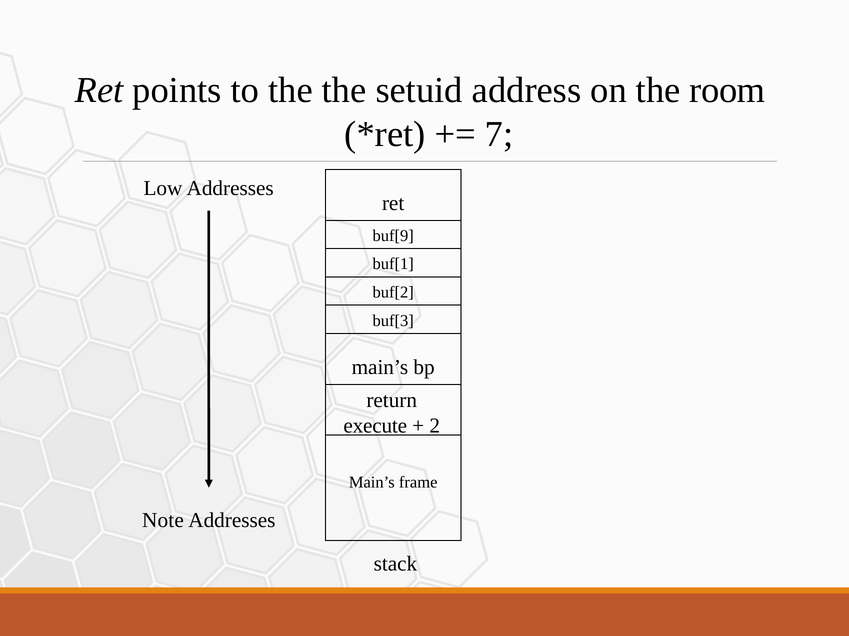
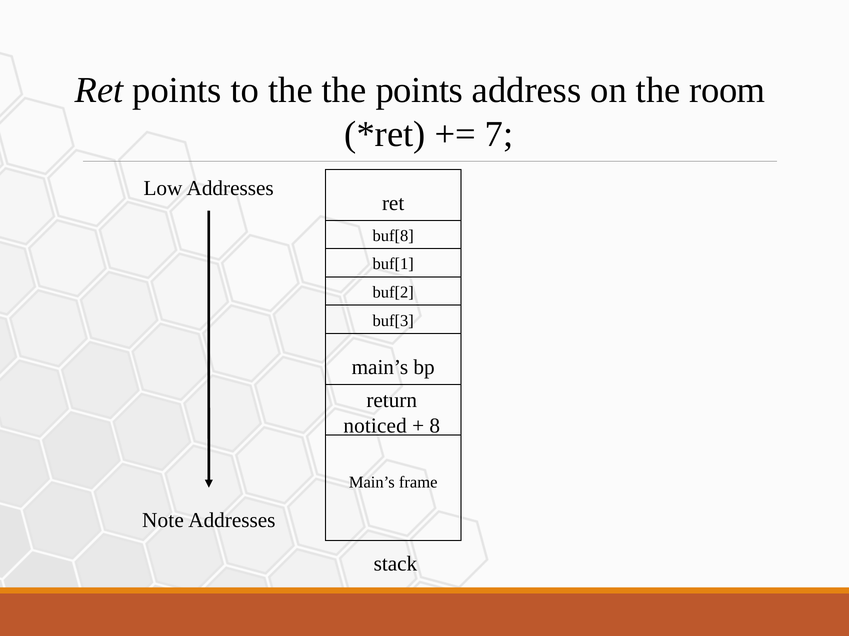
the setuid: setuid -> points
buf[9: buf[9 -> buf[8
execute: execute -> noticed
2: 2 -> 8
